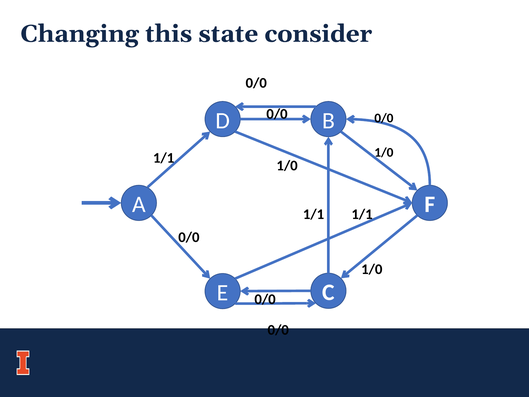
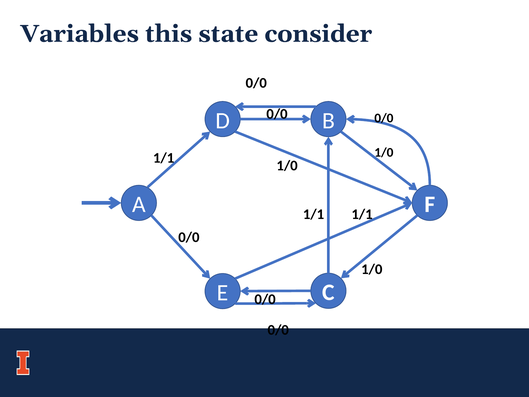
Changing: Changing -> Variables
